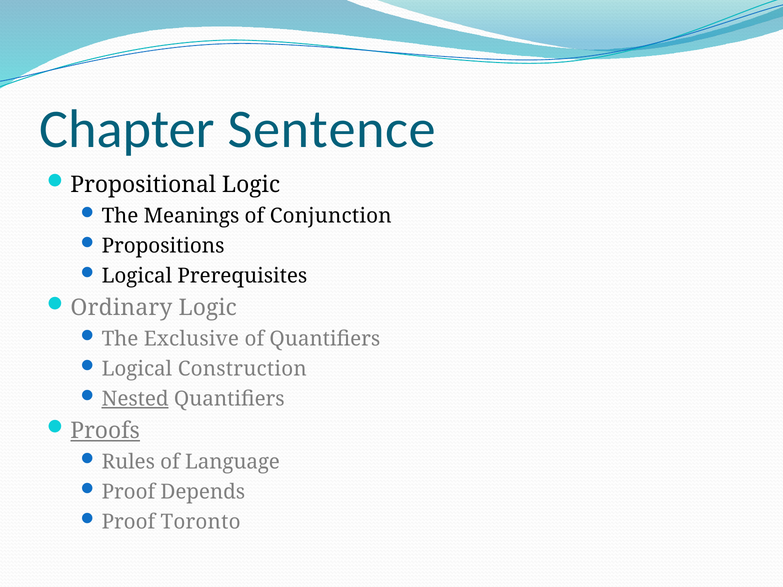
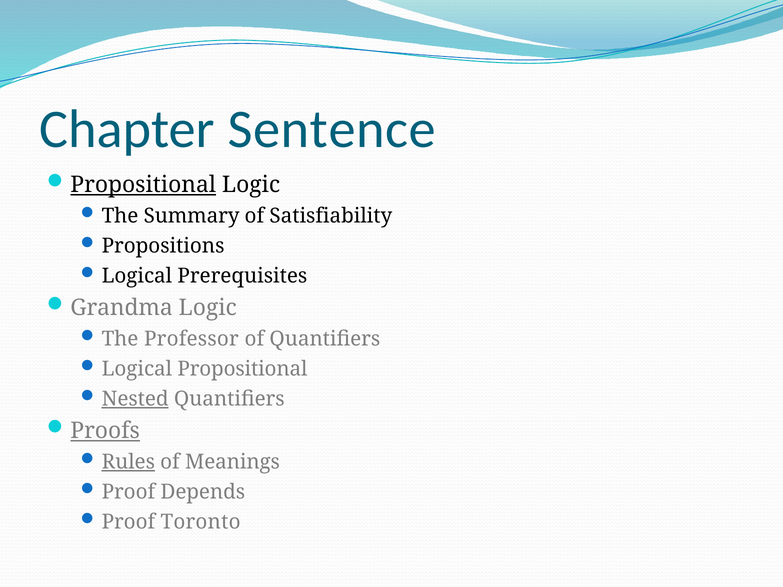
Propositional at (143, 185) underline: none -> present
Meanings: Meanings -> Summary
Conjunction: Conjunction -> Satisfiability
Ordinary: Ordinary -> Grandma
Exclusive: Exclusive -> Professor
Logical Construction: Construction -> Propositional
Rules underline: none -> present
Language: Language -> Meanings
